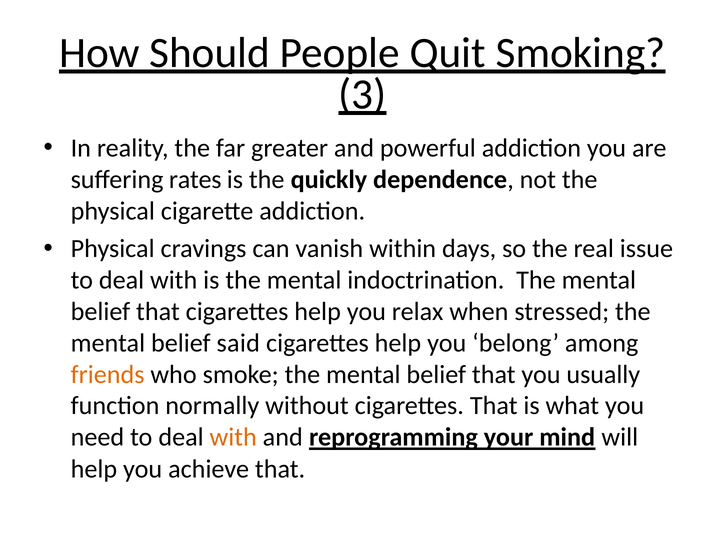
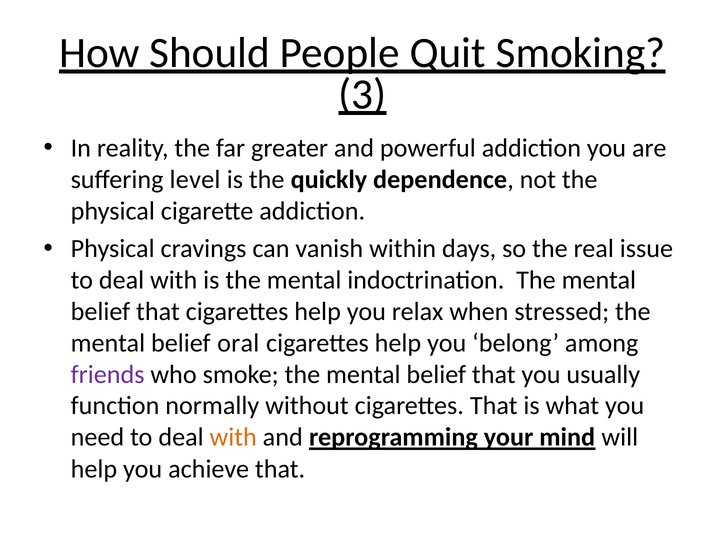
rates: rates -> level
said: said -> oral
friends colour: orange -> purple
